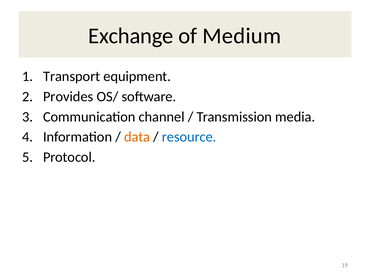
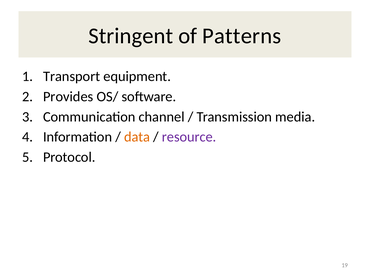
Exchange: Exchange -> Stringent
Medium: Medium -> Patterns
resource colour: blue -> purple
